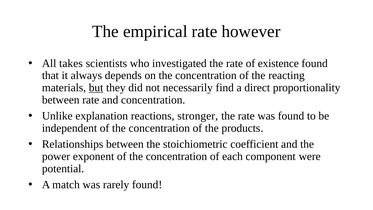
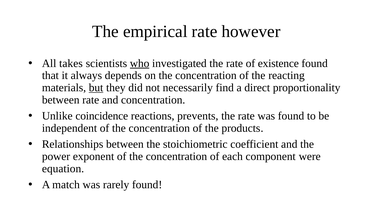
who underline: none -> present
explanation: explanation -> coincidence
stronger: stronger -> prevents
potential: potential -> equation
